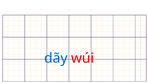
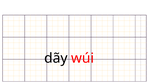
dãy colour: blue -> black
